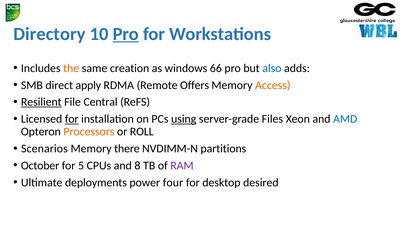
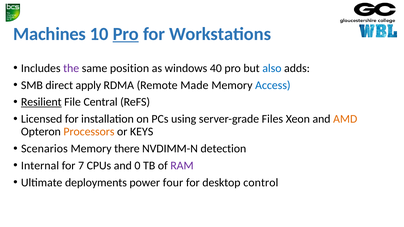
Directory: Directory -> Machines
the colour: orange -> purple
creation: creation -> position
66: 66 -> 40
Offers: Offers -> Made
Access colour: orange -> blue
for at (72, 119) underline: present -> none
using underline: present -> none
AMD colour: blue -> orange
ROLL: ROLL -> KEYS
partitions: partitions -> detection
October: October -> Internal
5: 5 -> 7
8: 8 -> 0
desired: desired -> control
